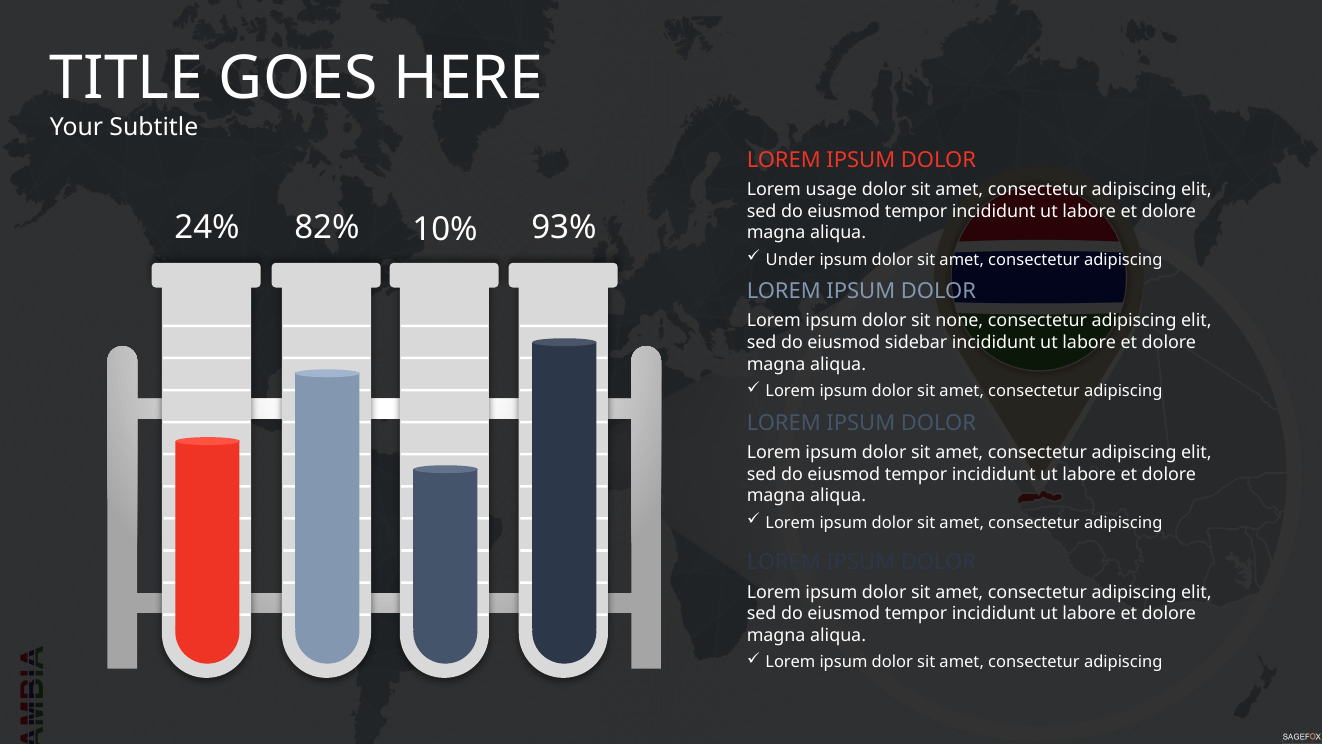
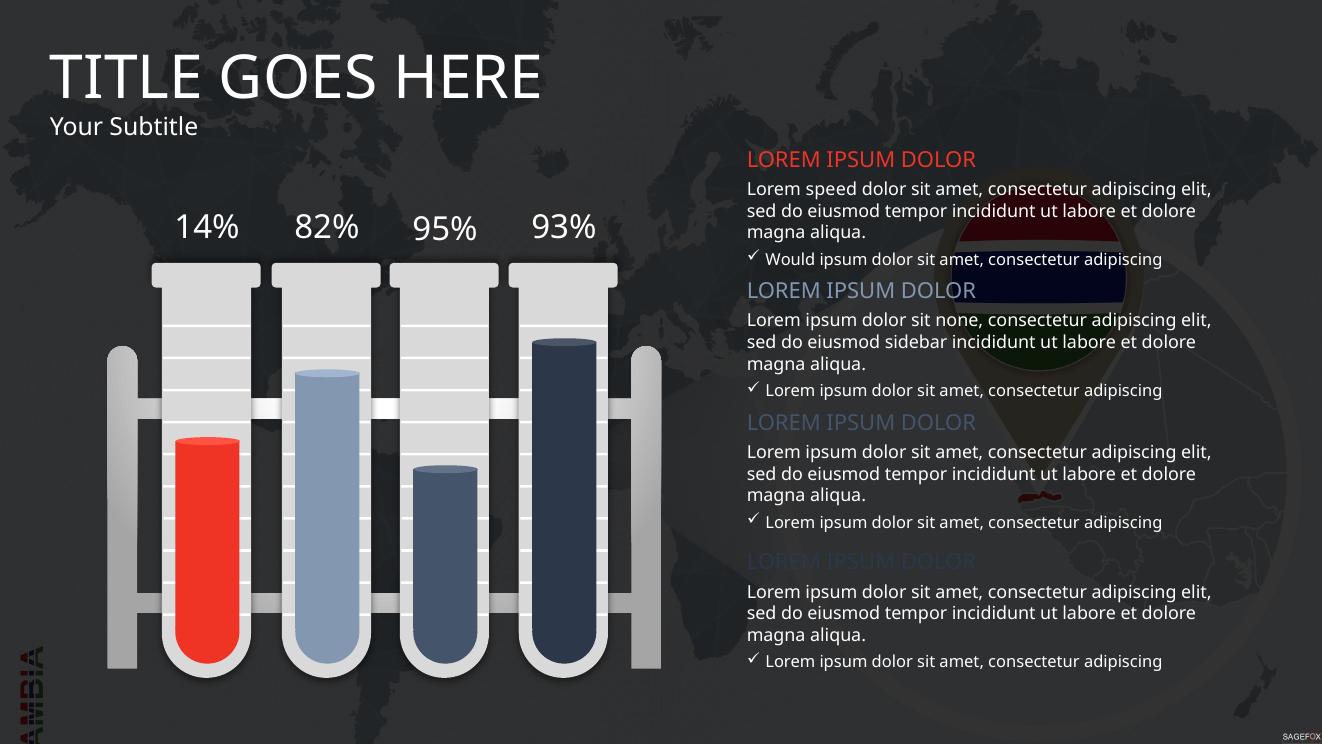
usage: usage -> speed
24%: 24% -> 14%
10%: 10% -> 95%
Under: Under -> Would
